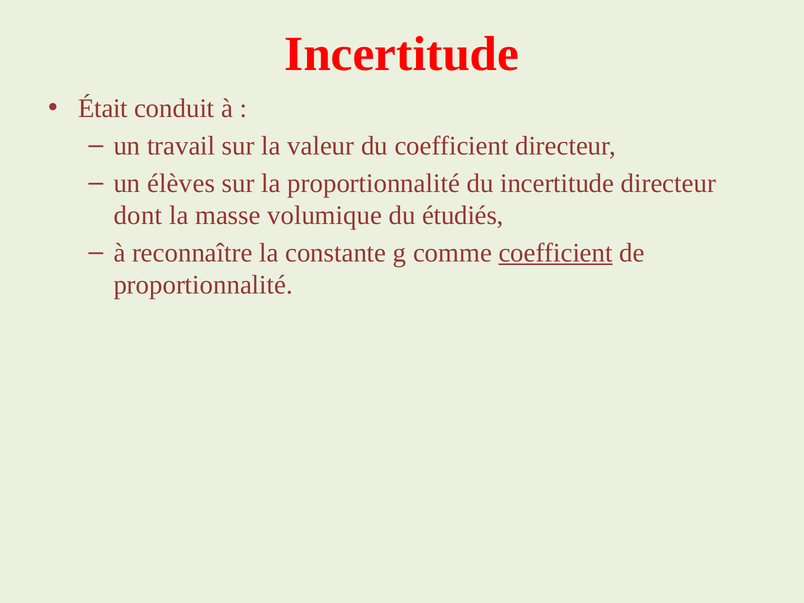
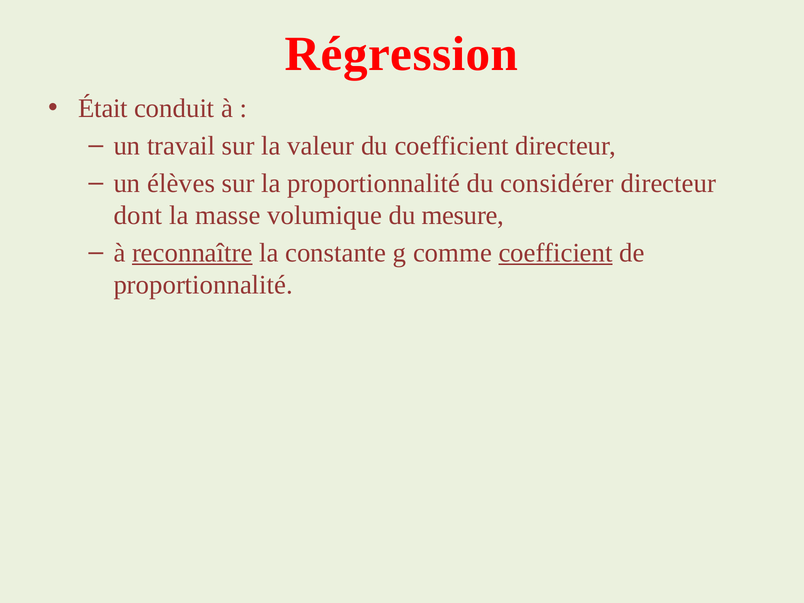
Incertitude at (402, 54): Incertitude -> Régression
du incertitude: incertitude -> considérer
étudiés: étudiés -> mesure
reconnaître underline: none -> present
